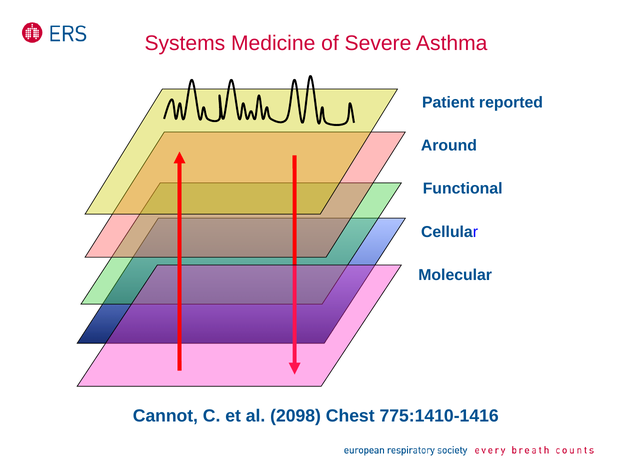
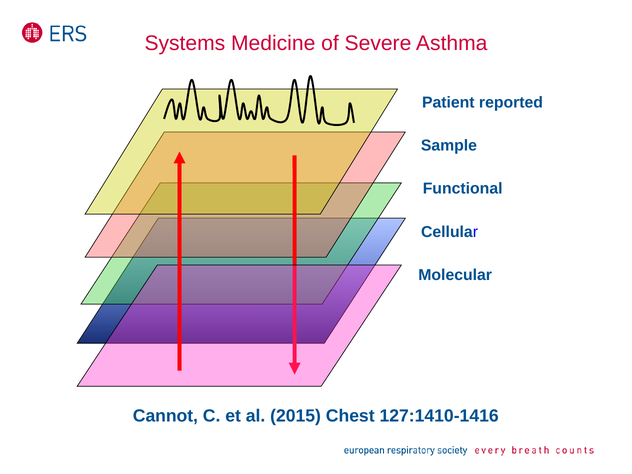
Around: Around -> Sample
2098: 2098 -> 2015
775:1410-1416: 775:1410-1416 -> 127:1410-1416
